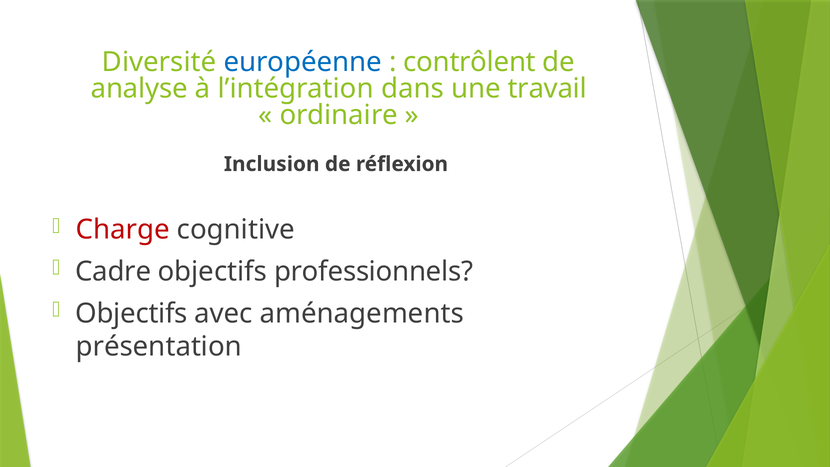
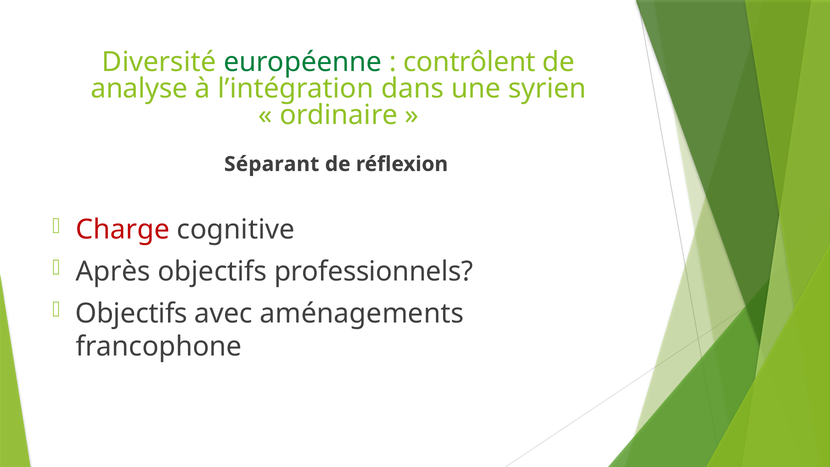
européenne colour: blue -> green
travail: travail -> syrien
Inclusion: Inclusion -> Séparant
Cadre: Cadre -> Après
présentation: présentation -> francophone
